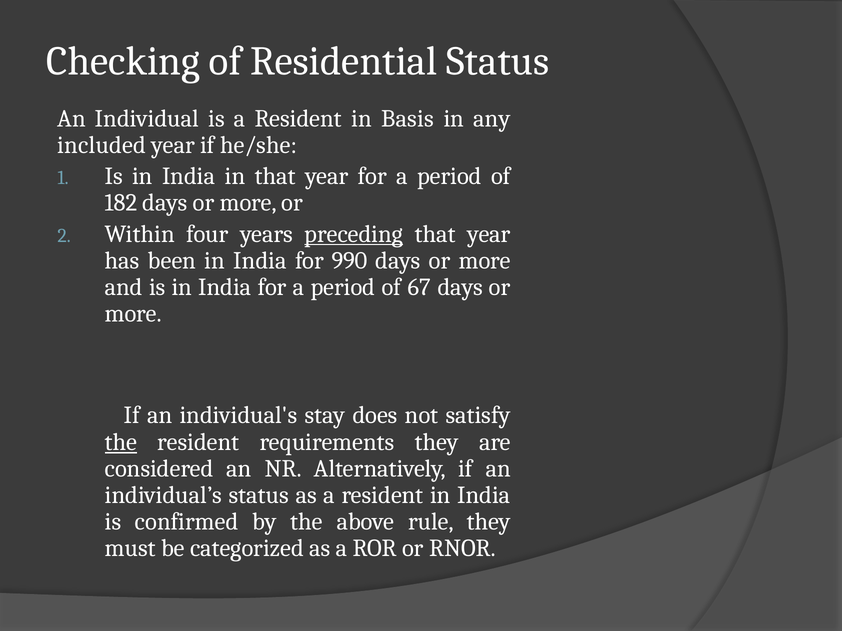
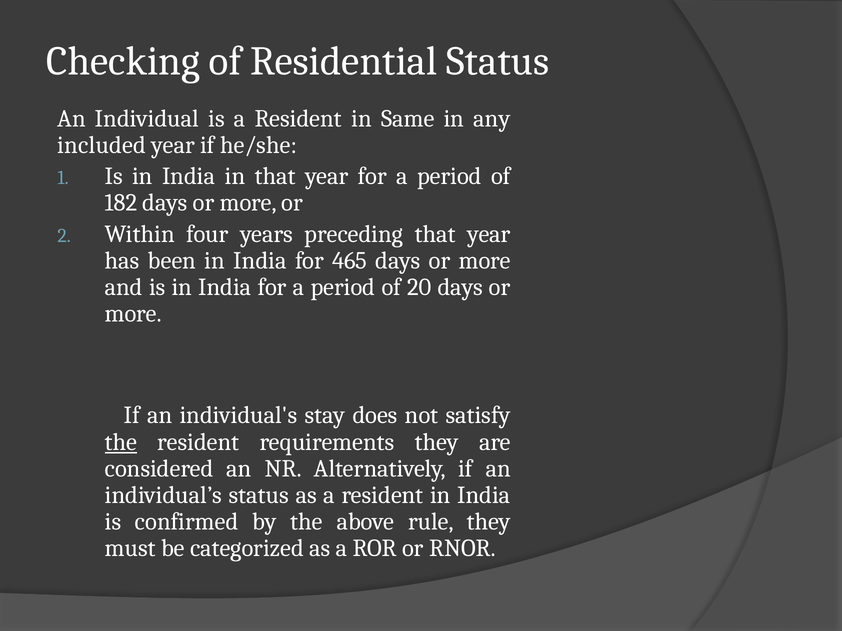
Basis: Basis -> Same
preceding underline: present -> none
990: 990 -> 465
67: 67 -> 20
